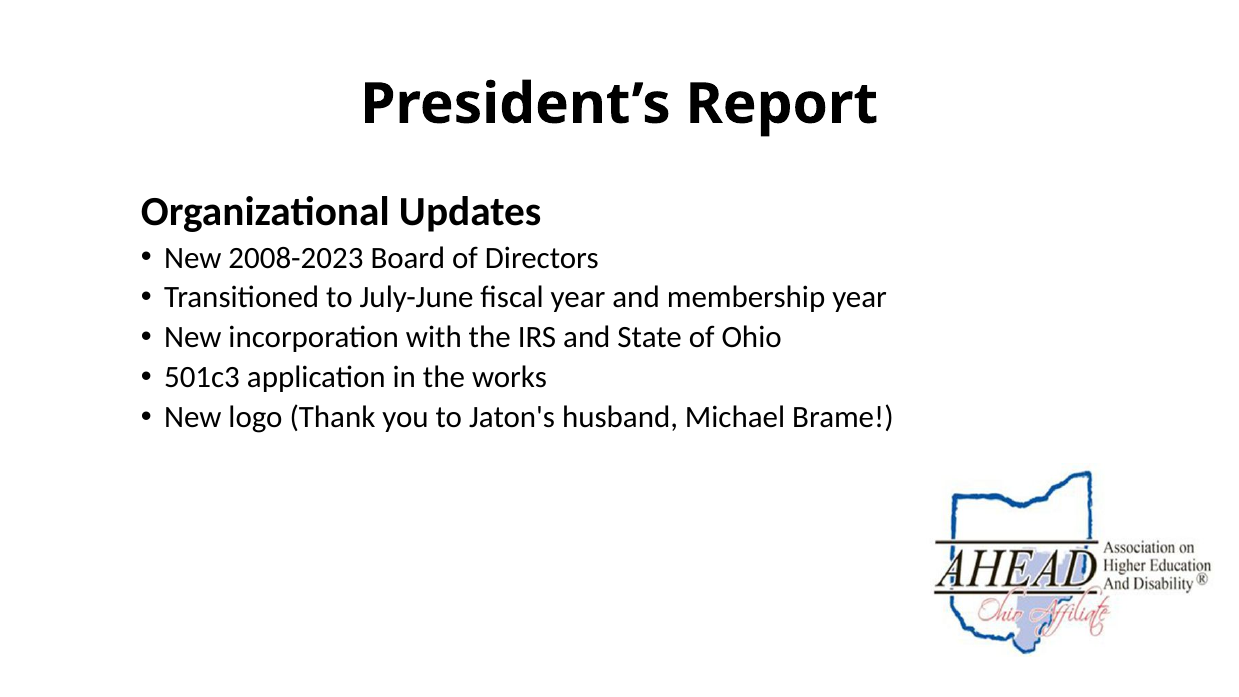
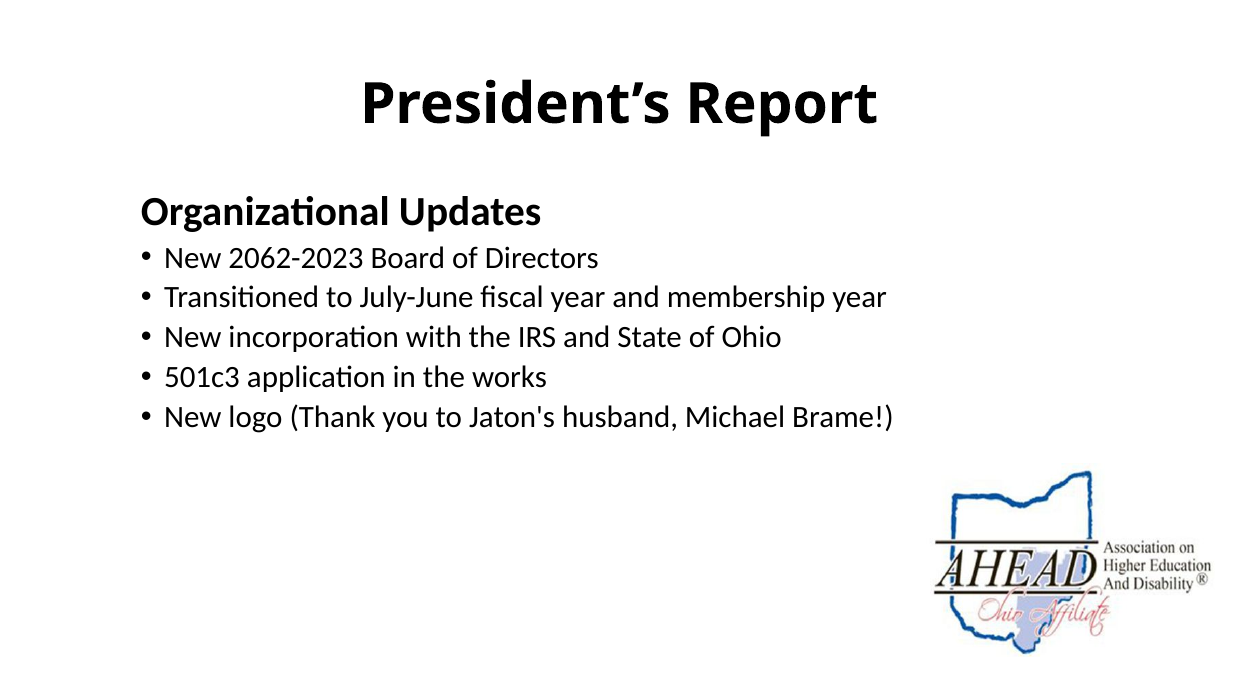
2008-2023: 2008-2023 -> 2062-2023
